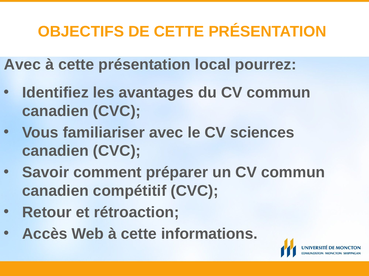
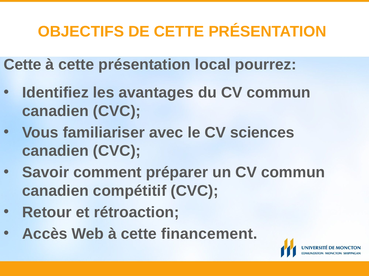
Avec at (22, 65): Avec -> Cette
informations: informations -> financement
